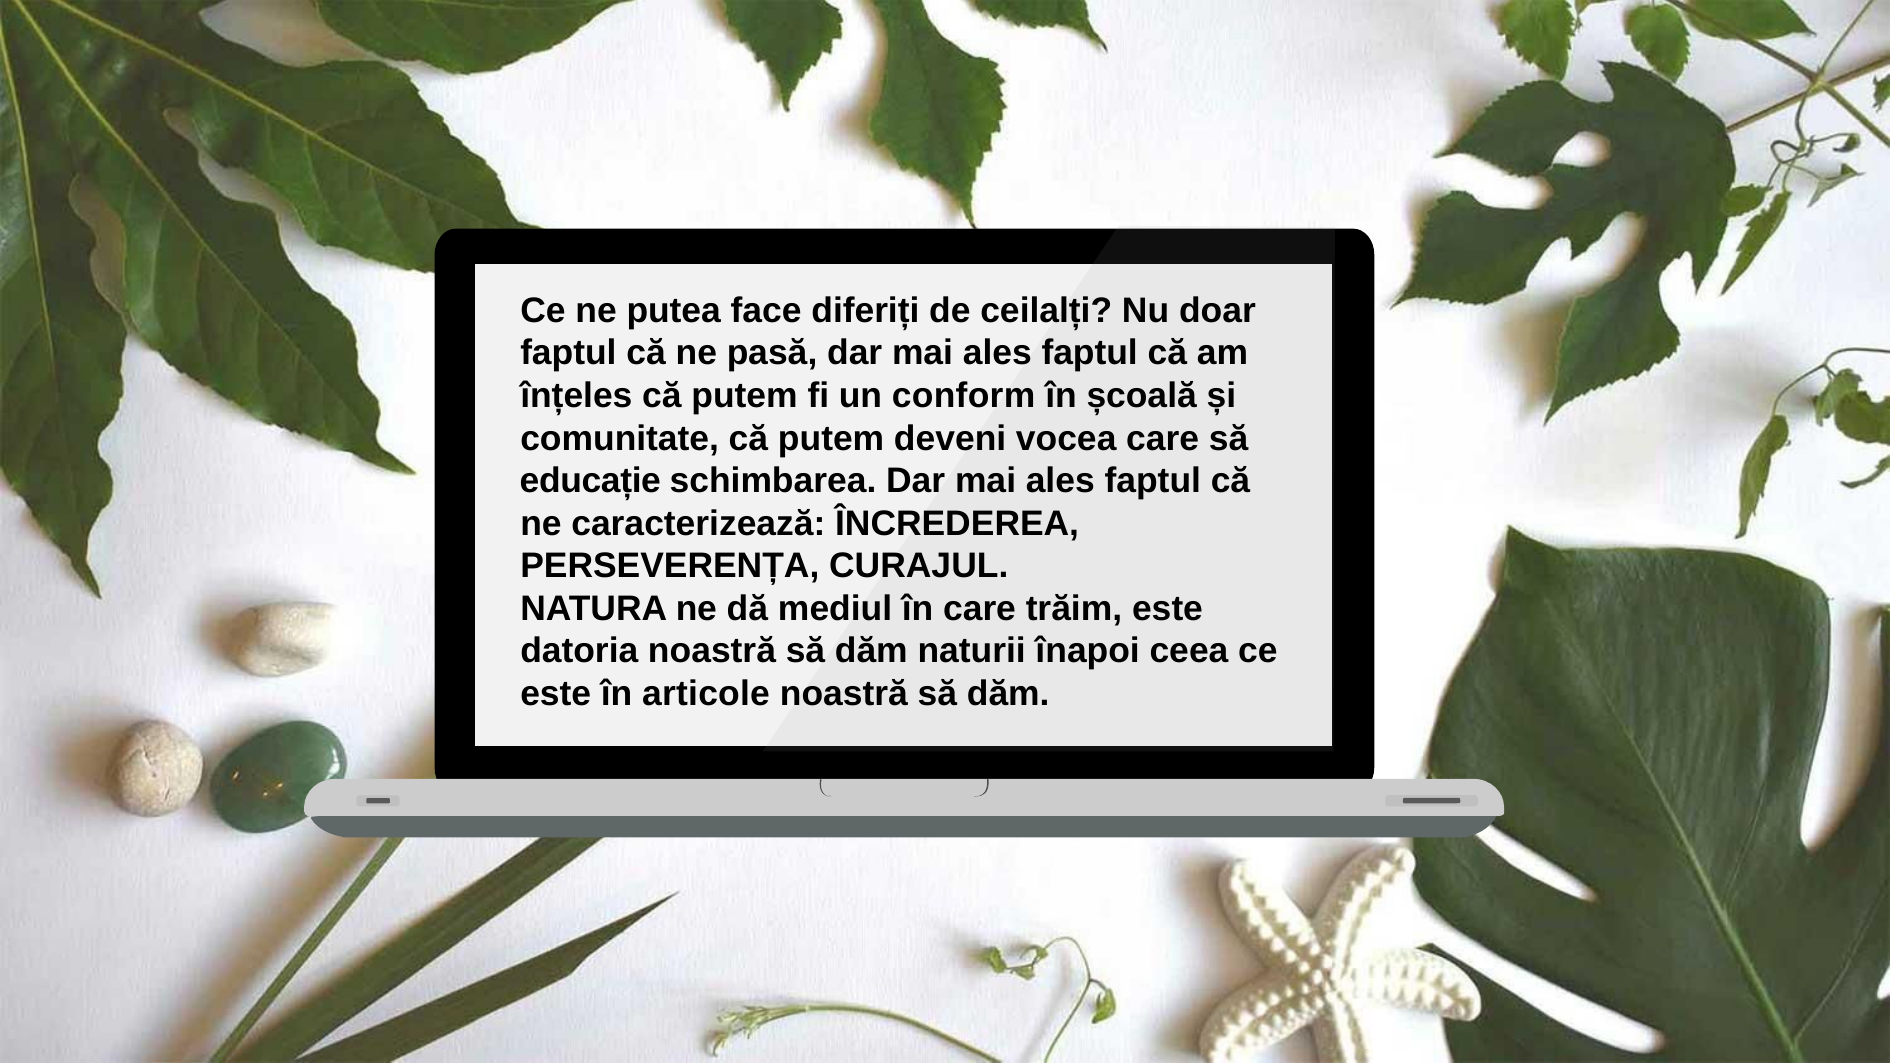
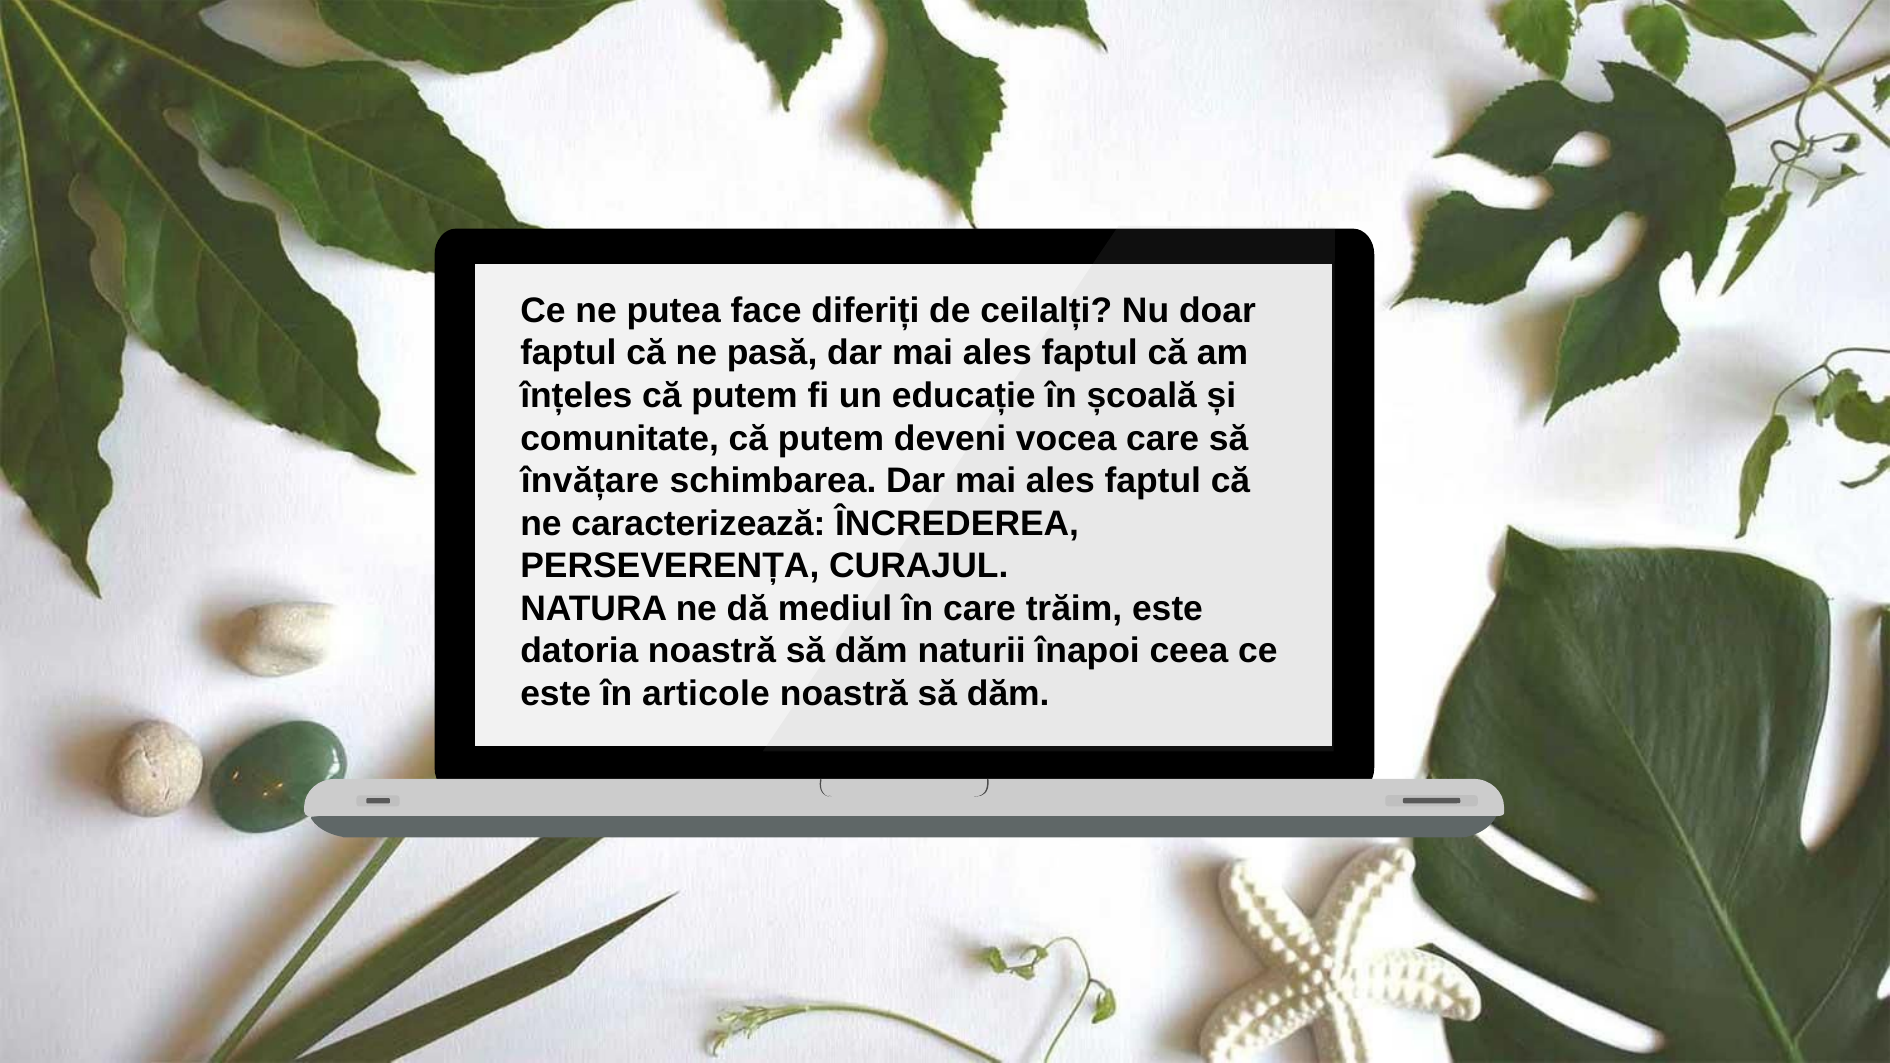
conform: conform -> educație
educație: educație -> învățare
